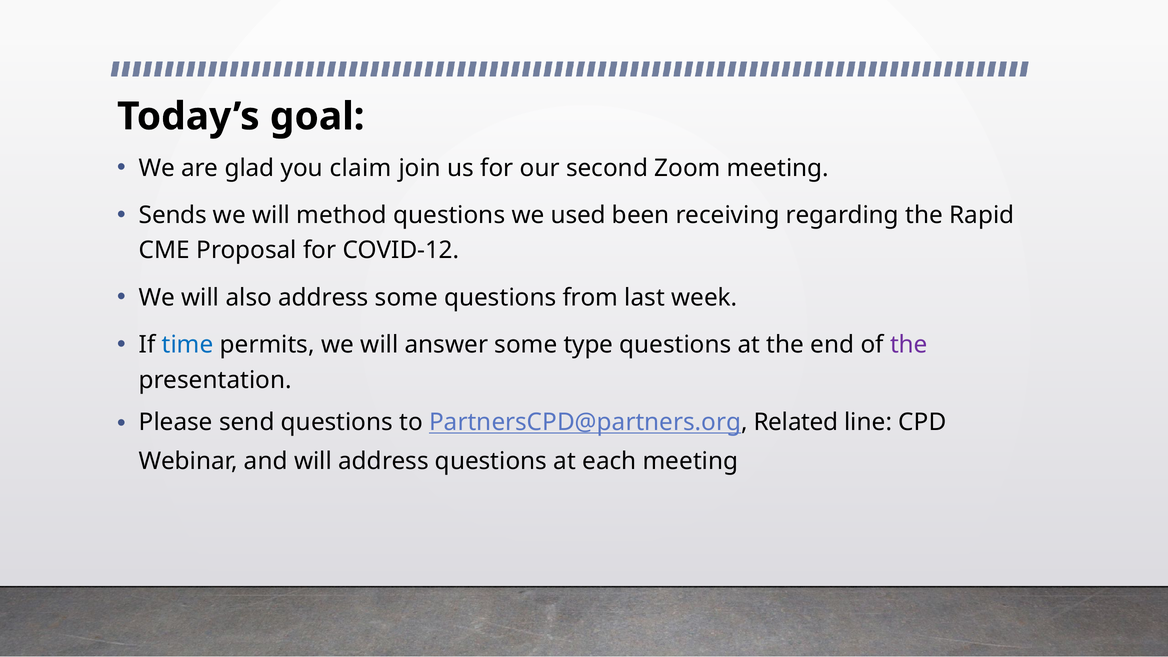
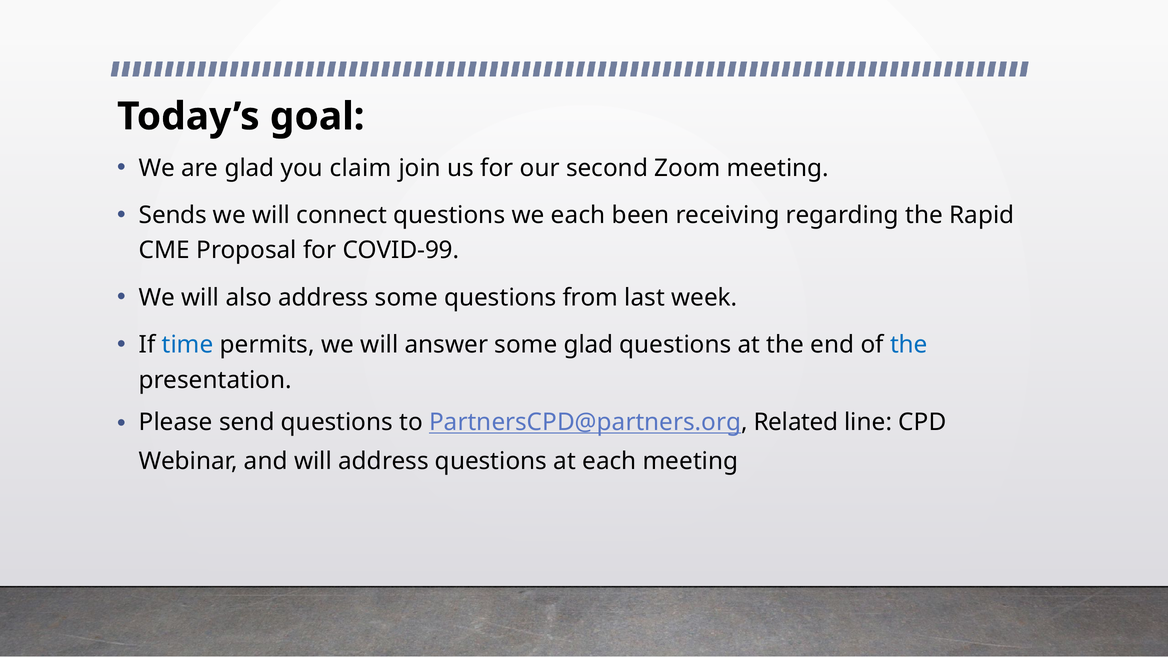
method: method -> connect
we used: used -> each
COVID-12: COVID-12 -> COVID-99
some type: type -> glad
the at (909, 345) colour: purple -> blue
